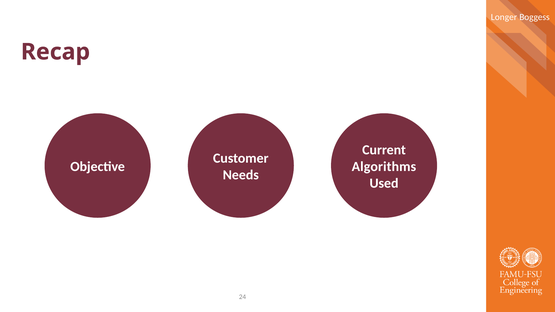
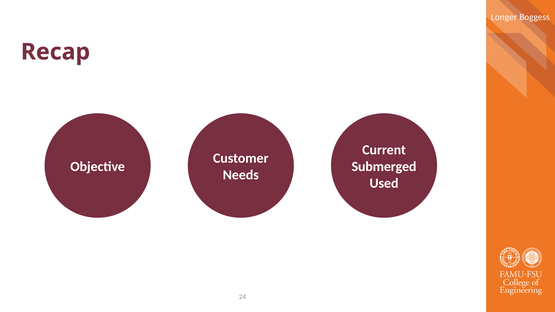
Algorithms: Algorithms -> Submerged
